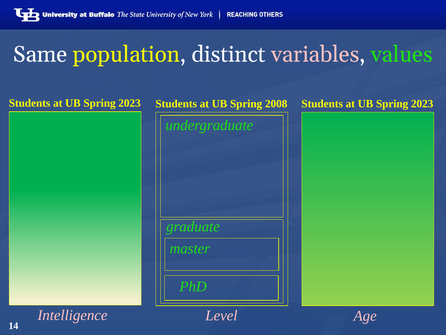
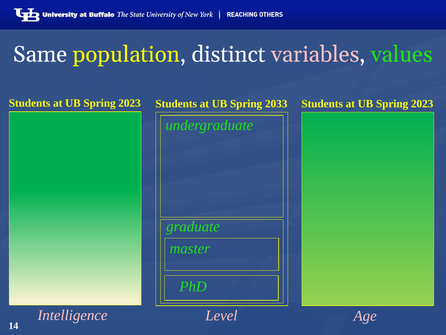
2008: 2008 -> 2033
